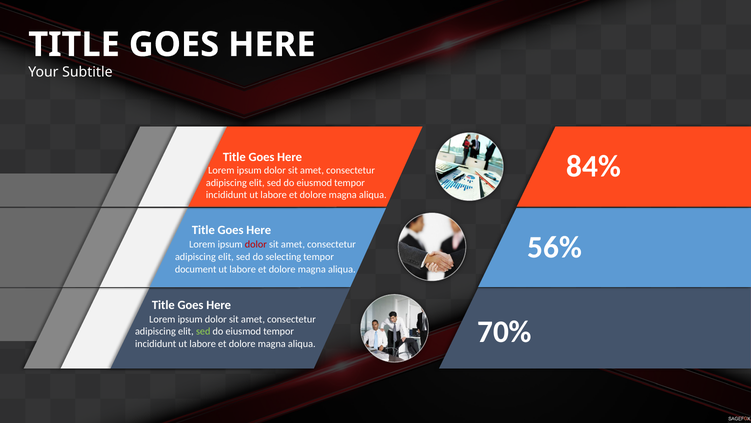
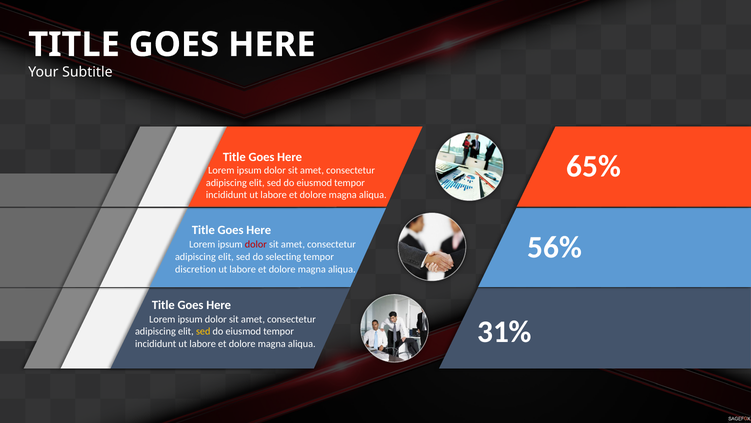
84%: 84% -> 65%
document: document -> discretion
70%: 70% -> 31%
sed at (203, 331) colour: light green -> yellow
